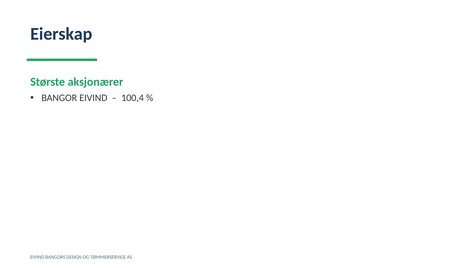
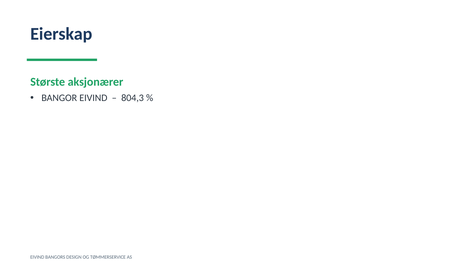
100,4: 100,4 -> 804,3
